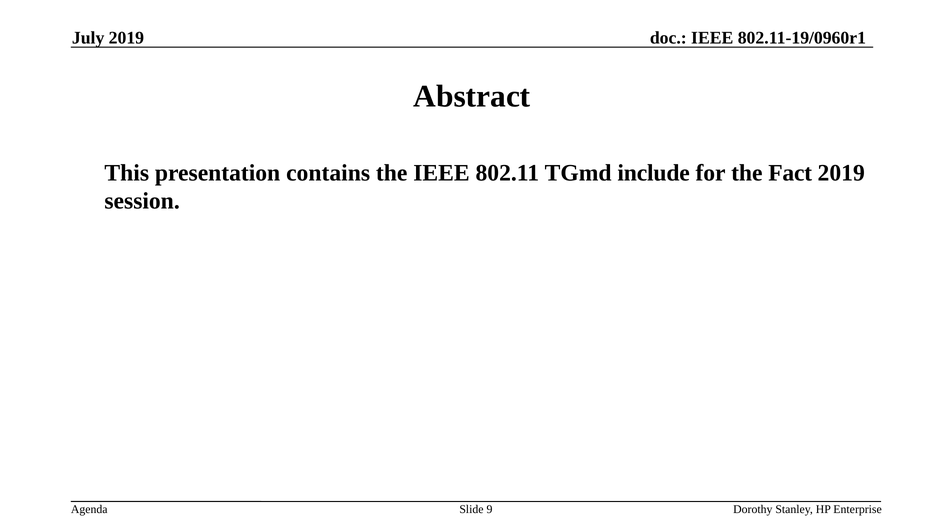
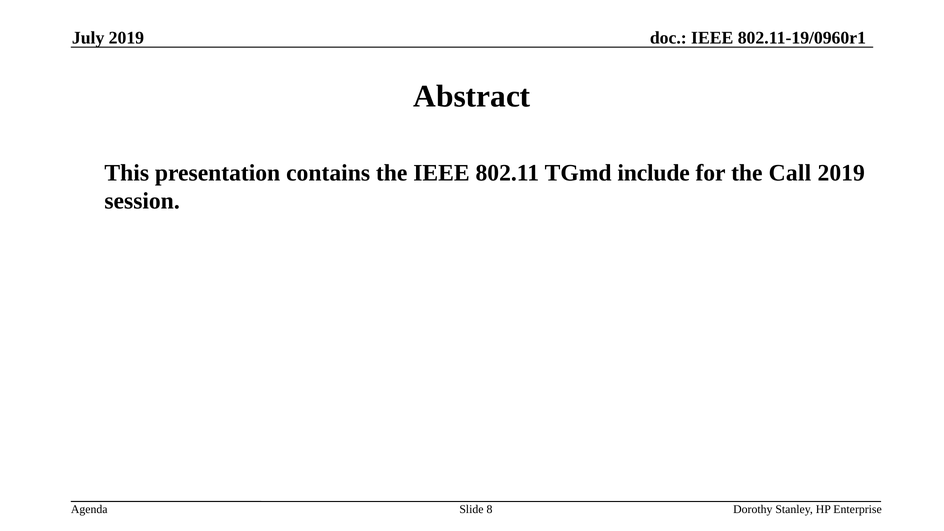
Fact: Fact -> Call
9: 9 -> 8
